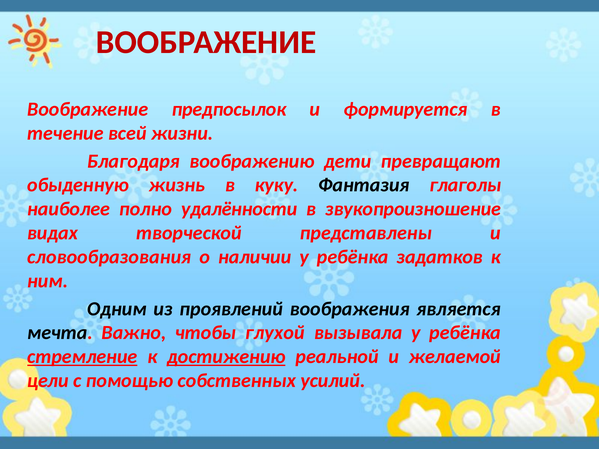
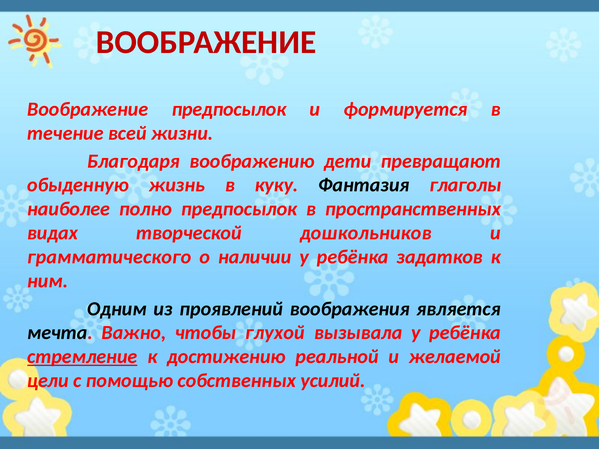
полно удалённости: удалённости -> предпосылок
звукопроизношение: звукопроизношение -> пространственных
представлены: представлены -> дошкольников
словообразования: словообразования -> грамматического
достижению underline: present -> none
